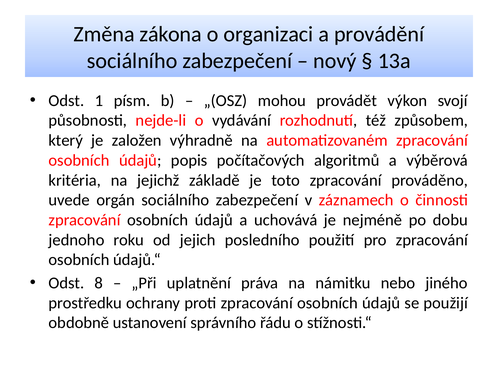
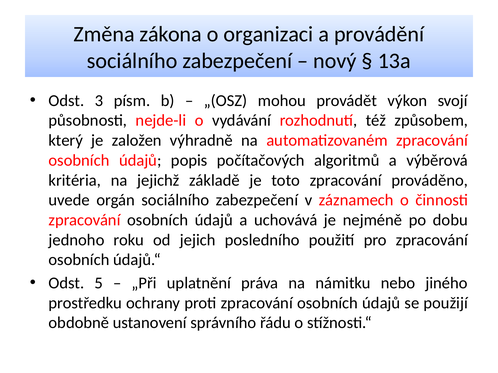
1: 1 -> 3
8: 8 -> 5
